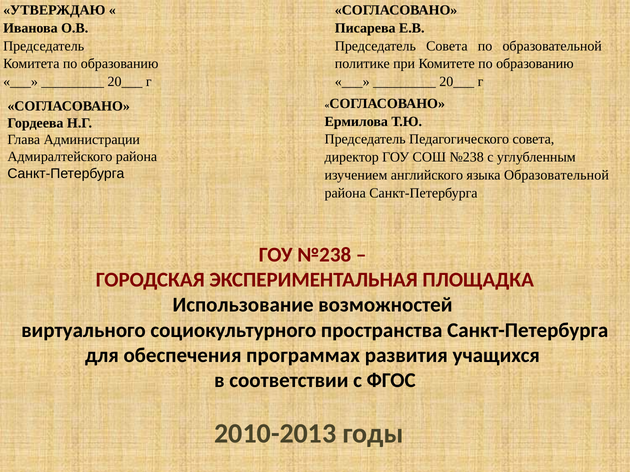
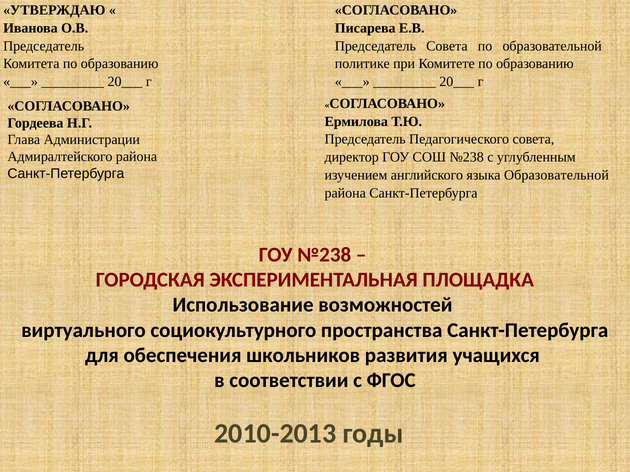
программах: программах -> школьников
